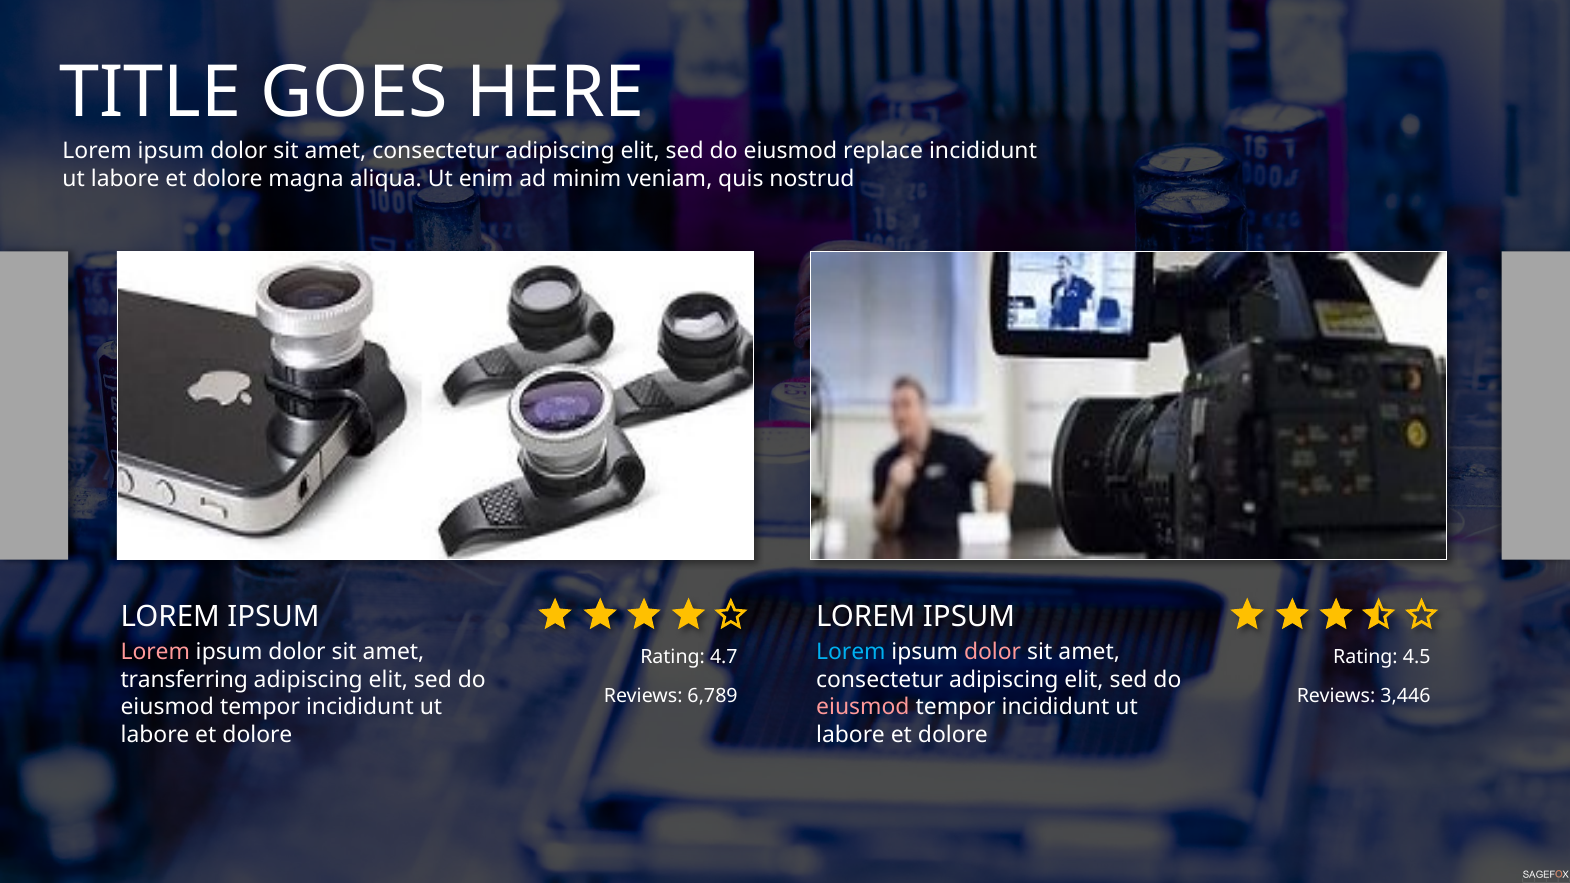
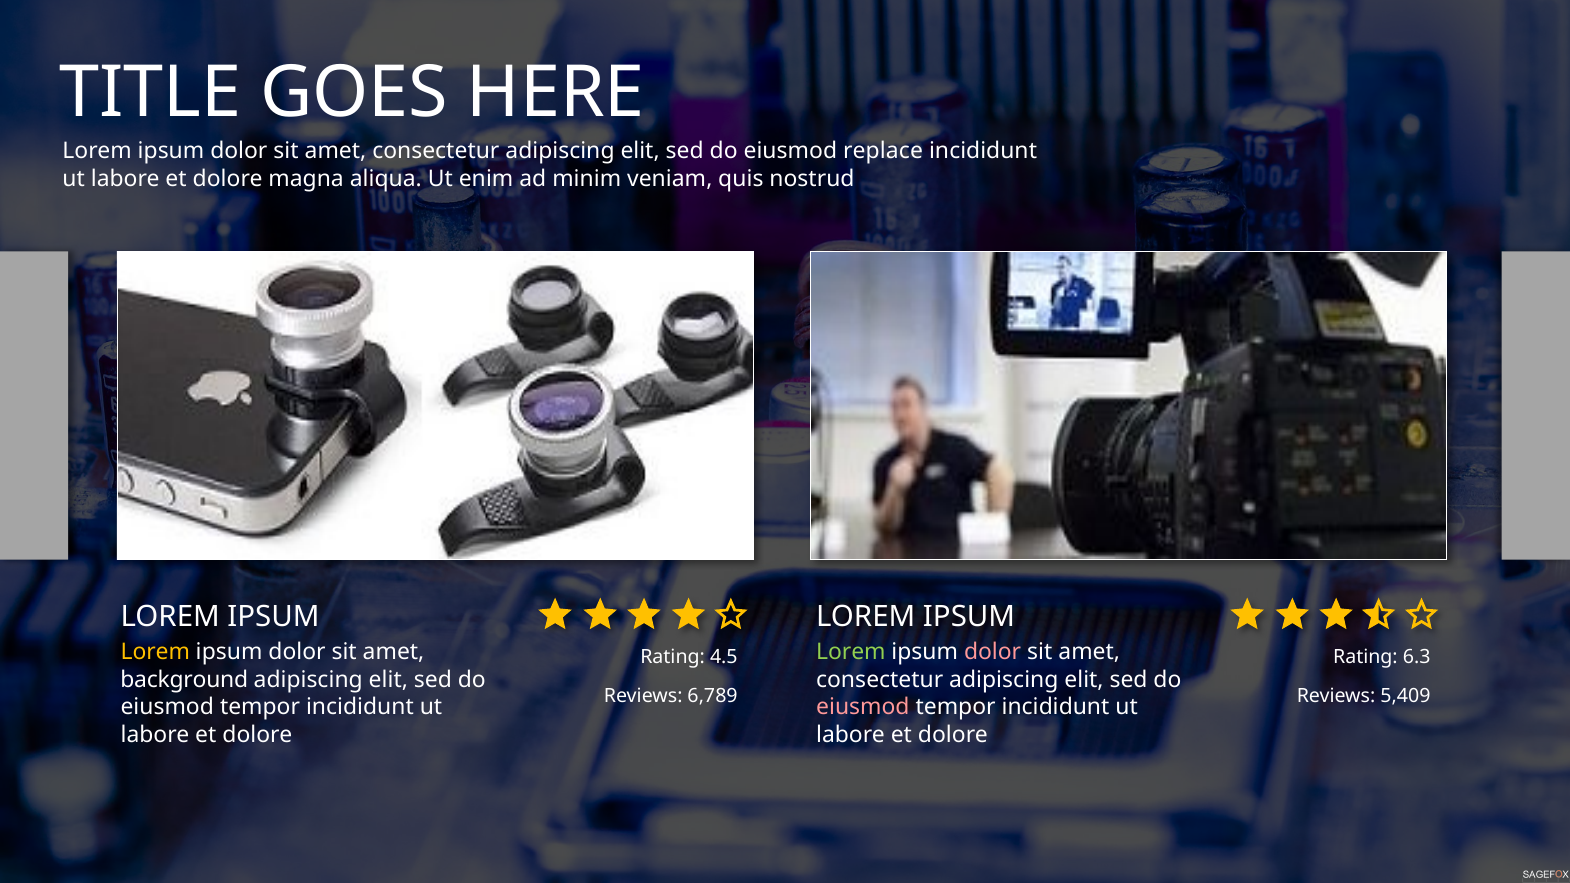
Lorem at (155, 652) colour: pink -> yellow
Lorem at (851, 652) colour: light blue -> light green
4.7: 4.7 -> 4.5
4.5: 4.5 -> 6.3
transferring: transferring -> background
3,446: 3,446 -> 5,409
